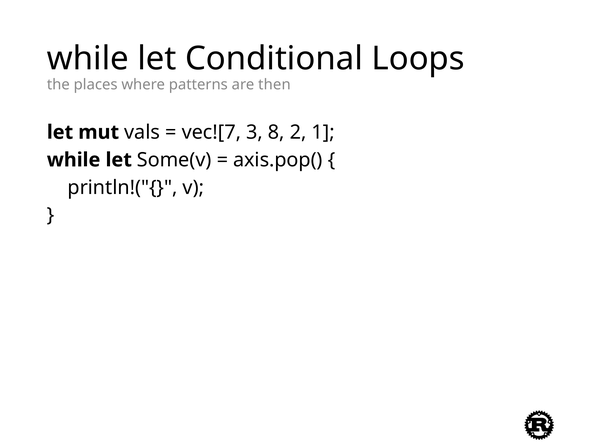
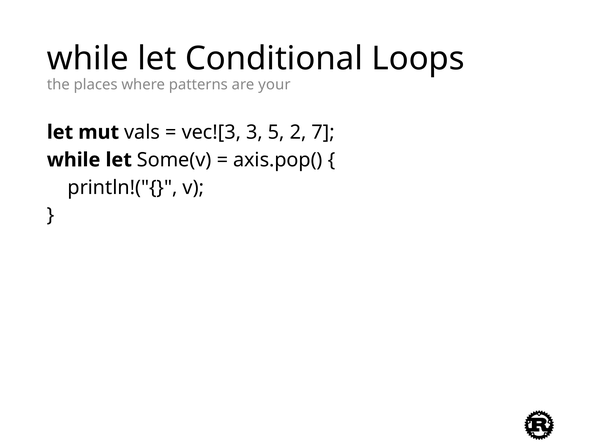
then: then -> your
vec![7: vec![7 -> vec![3
8: 8 -> 5
1: 1 -> 7
